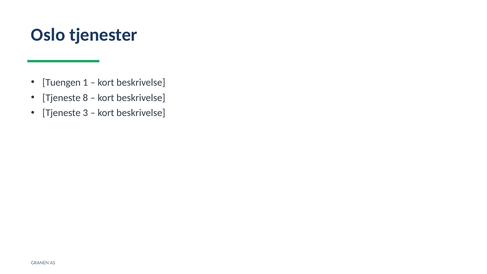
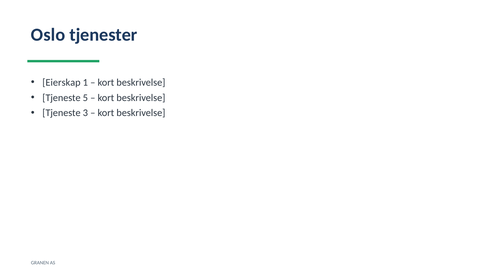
Tuengen: Tuengen -> Eierskap
8: 8 -> 5
